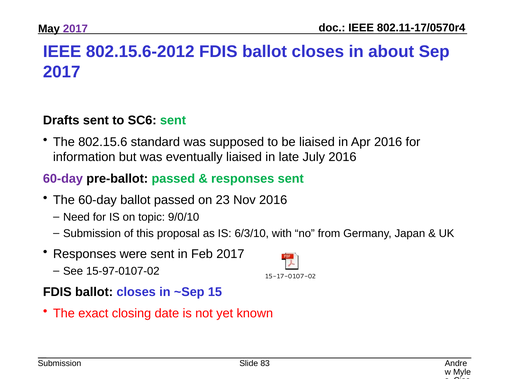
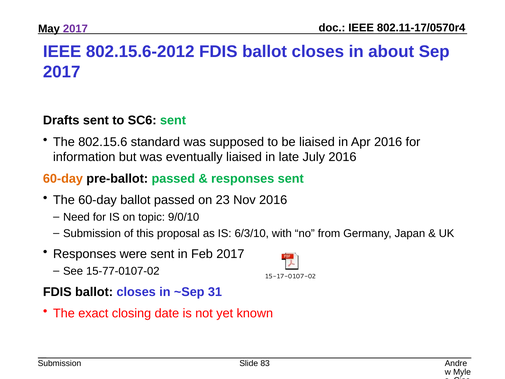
60-day at (63, 179) colour: purple -> orange
15-97-0107-02: 15-97-0107-02 -> 15-77-0107-02
15: 15 -> 31
